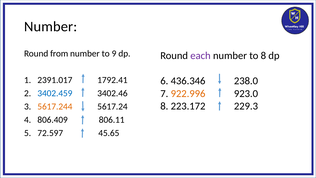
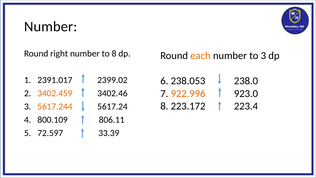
from: from -> right
to 9: 9 -> 8
each colour: purple -> orange
to 8: 8 -> 3
1792.41: 1792.41 -> 2399.02
436.346: 436.346 -> 238.053
3402.459 colour: blue -> orange
229.3: 229.3 -> 223.4
806.409: 806.409 -> 800.109
45.65: 45.65 -> 33.39
